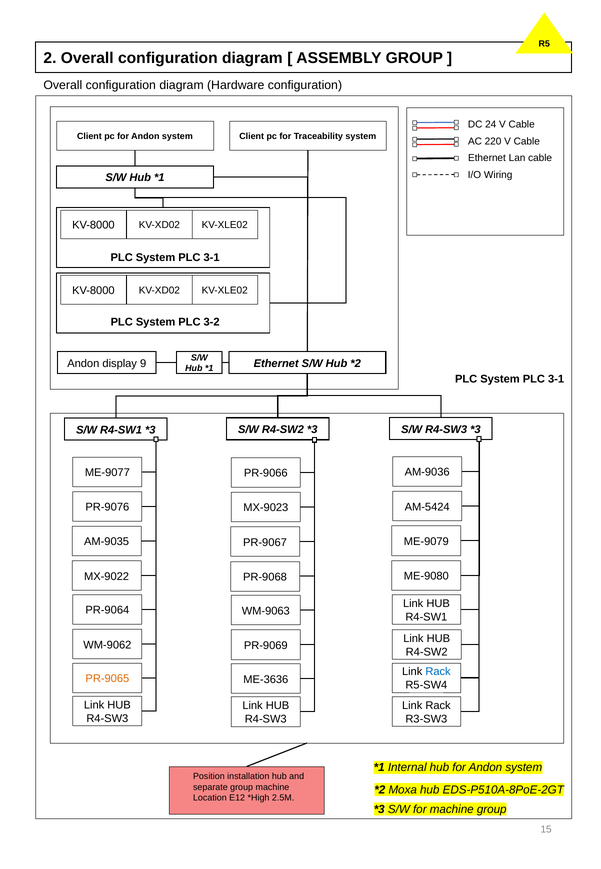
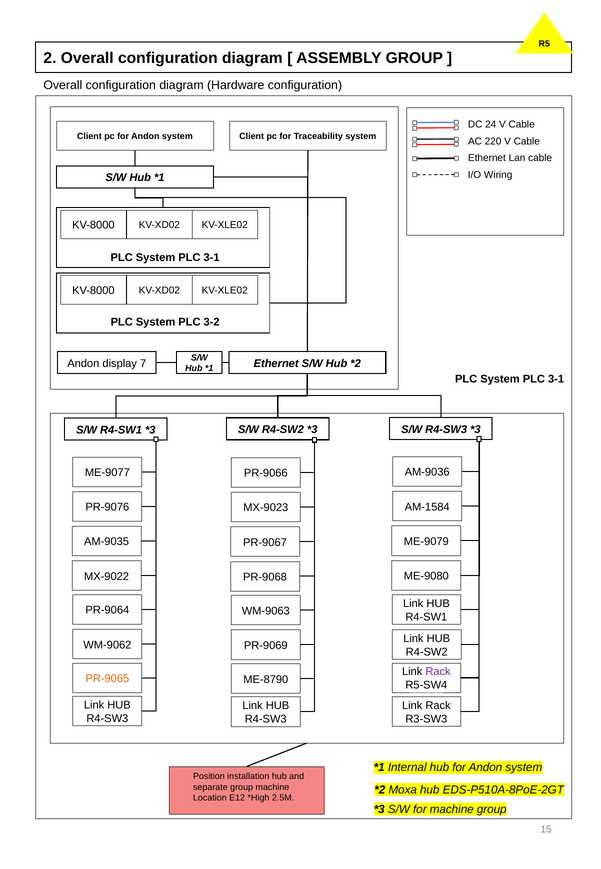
9: 9 -> 7
AM-5424: AM-5424 -> AM-1584
Rack at (438, 671) colour: blue -> purple
ME-3636: ME-3636 -> ME-8790
